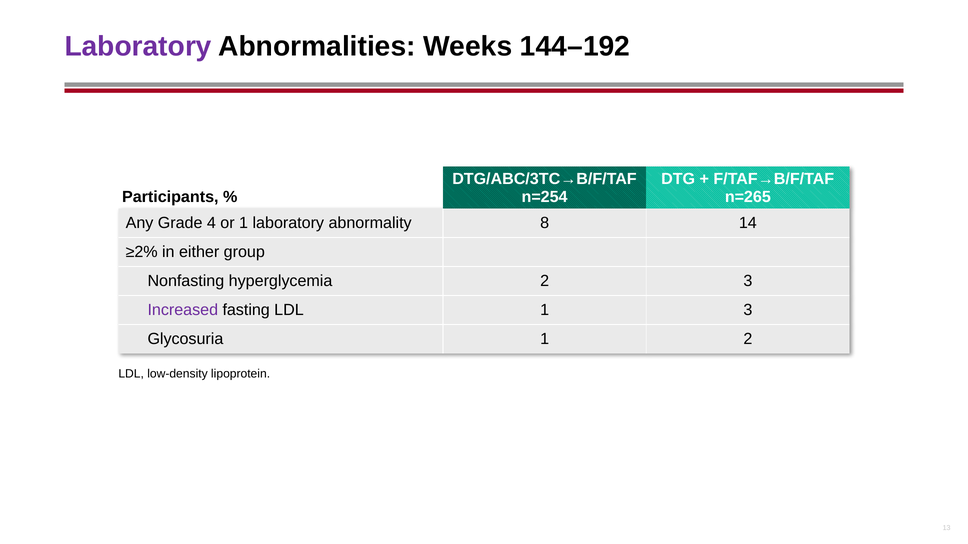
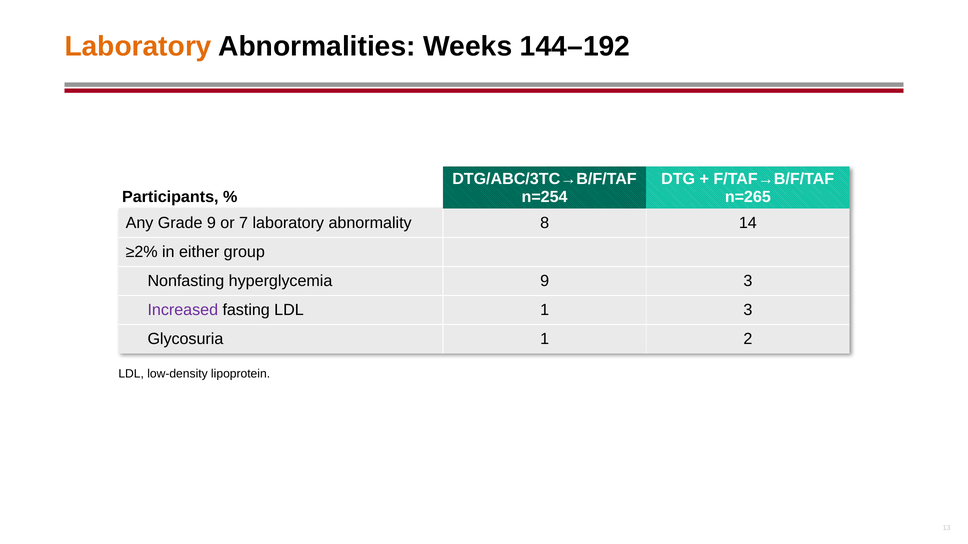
Laboratory at (138, 47) colour: purple -> orange
Grade 4: 4 -> 9
or 1: 1 -> 7
hyperglycemia 2: 2 -> 9
